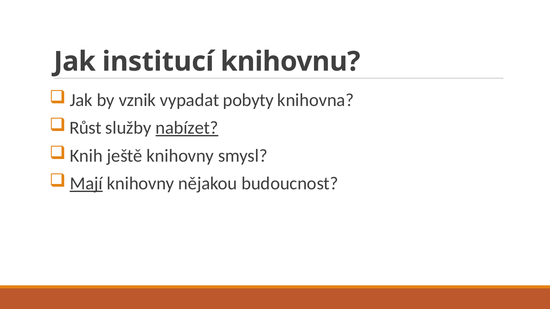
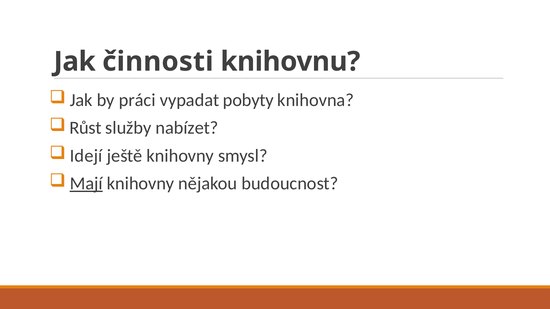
institucí: institucí -> činnosti
vznik: vznik -> práci
nabízet underline: present -> none
Knih: Knih -> Idejí
